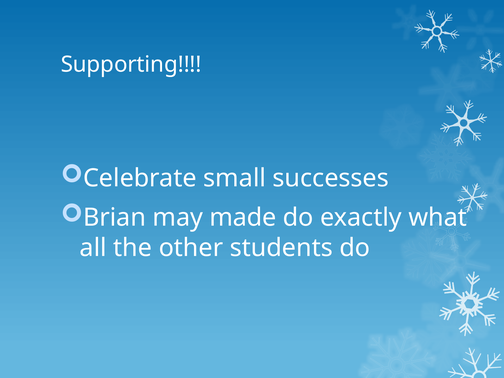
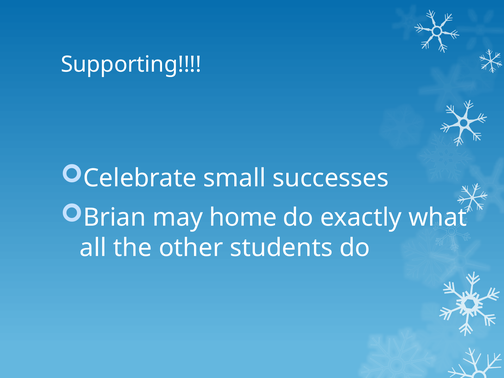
made: made -> home
